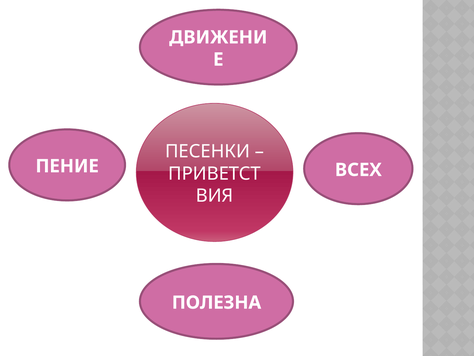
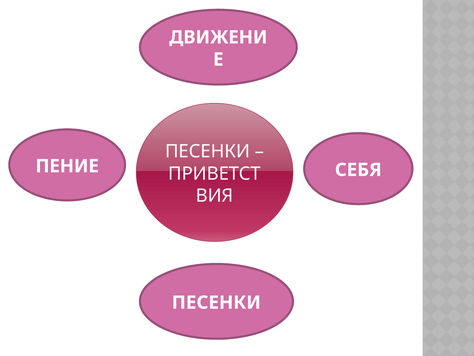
ВСЕХ: ВСЕХ -> СЕБЯ
ПОЛЕЗНА at (216, 302): ПОЛЕЗНА -> ПЕСЕНКИ
